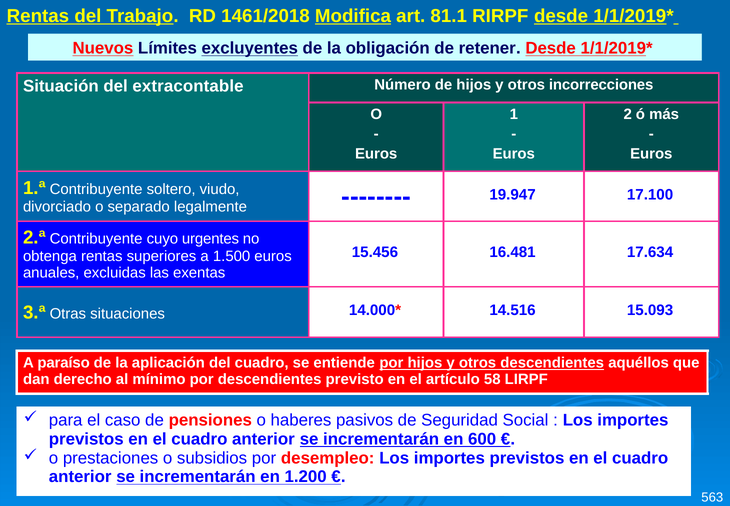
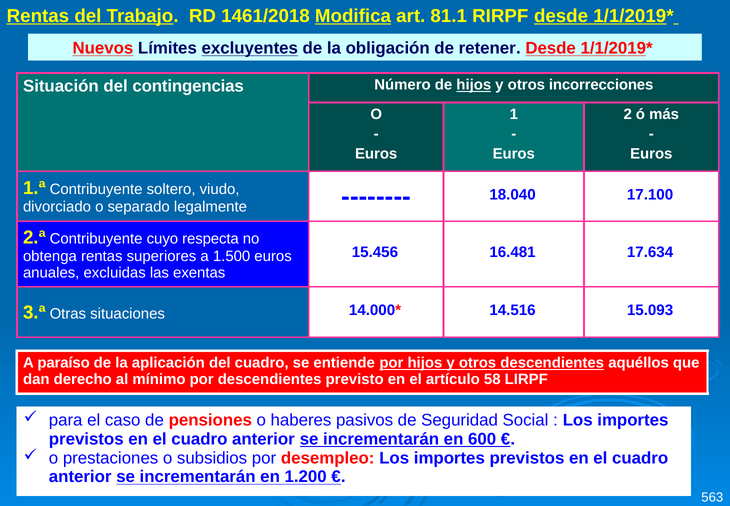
extracontable: extracontable -> contingencias
hijos at (474, 85) underline: none -> present
19.947: 19.947 -> 18.040
urgentes: urgentes -> respecta
